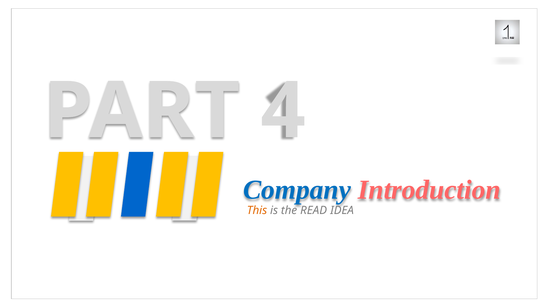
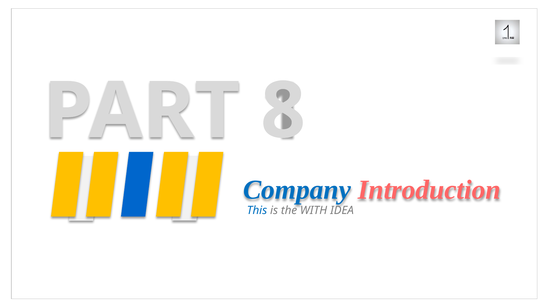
4: 4 -> 8
This colour: orange -> blue
READ: READ -> WITH
